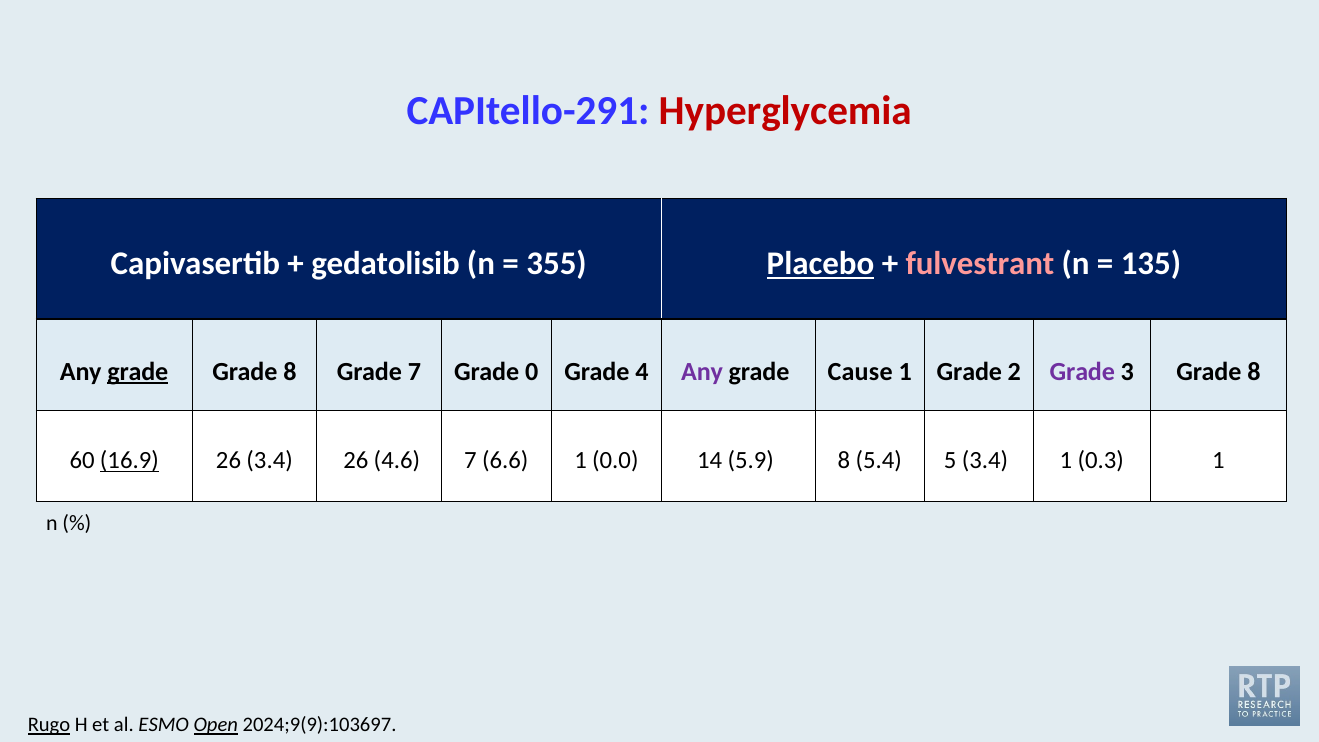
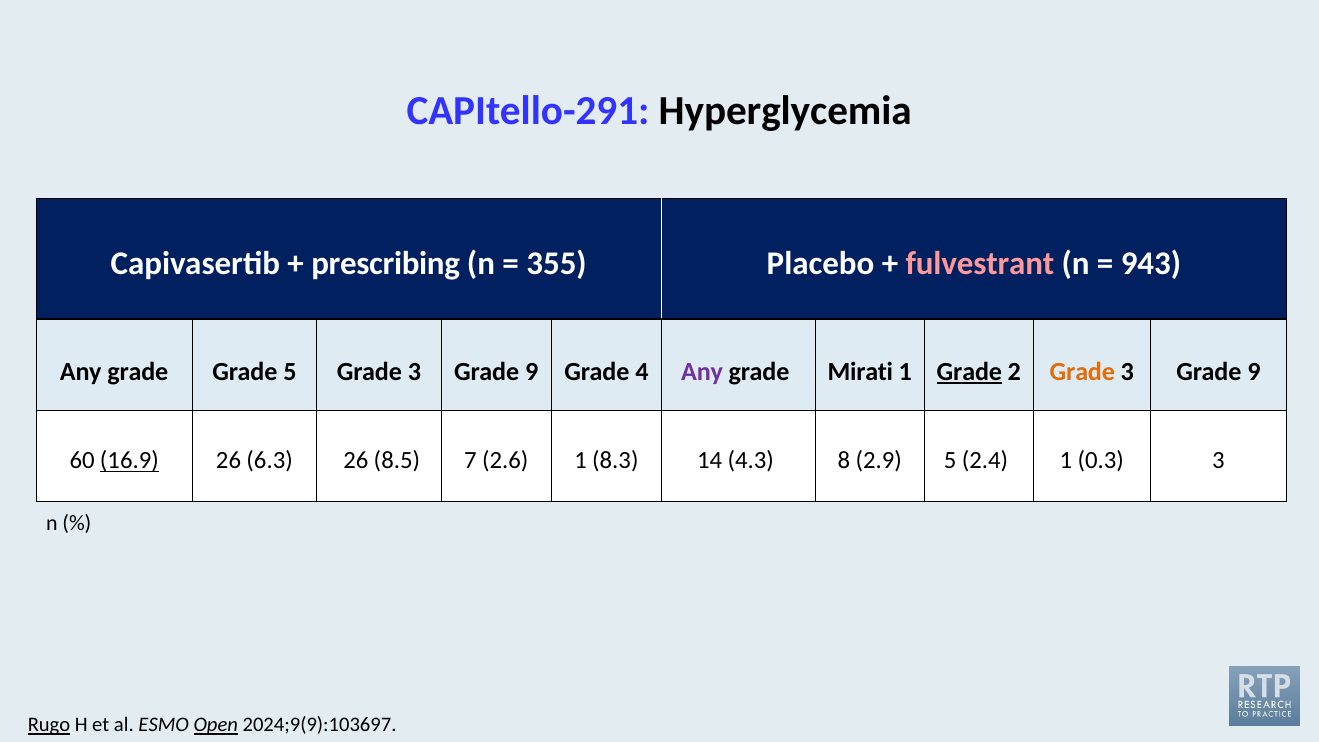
Hyperglycemia colour: red -> black
gedatolisib: gedatolisib -> prescribing
Placebo underline: present -> none
135: 135 -> 943
grade at (138, 372) underline: present -> none
8 at (290, 372): 8 -> 5
7 at (414, 372): 7 -> 3
0 at (532, 372): 0 -> 9
Cause: Cause -> Mirati
Grade at (969, 372) underline: none -> present
Grade at (1082, 372) colour: purple -> orange
8 at (1254, 372): 8 -> 9
26 3.4: 3.4 -> 6.3
4.6: 4.6 -> 8.5
6.6: 6.6 -> 2.6
0.0: 0.0 -> 8.3
5.9: 5.9 -> 4.3
5.4: 5.4 -> 2.9
5 3.4: 3.4 -> 2.4
0.3 1: 1 -> 3
